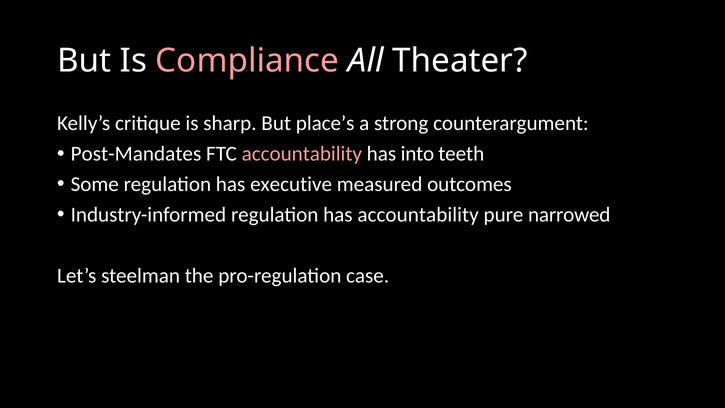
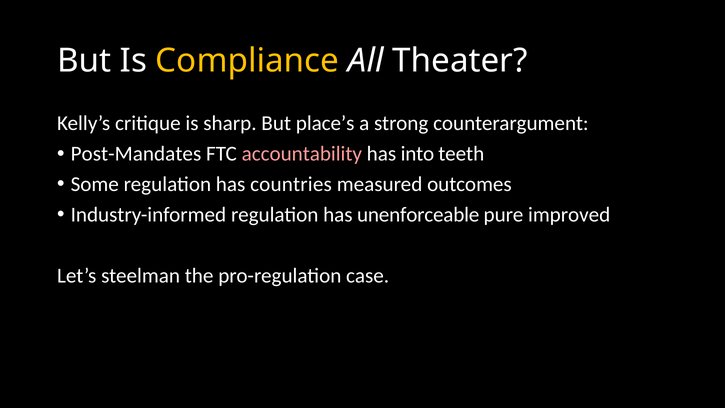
Compliance colour: pink -> yellow
executive: executive -> countries
has accountability: accountability -> unenforceable
narrowed: narrowed -> improved
